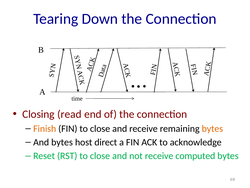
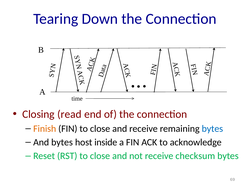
bytes at (212, 128) colour: orange -> blue
direct: direct -> inside
computed: computed -> checksum
